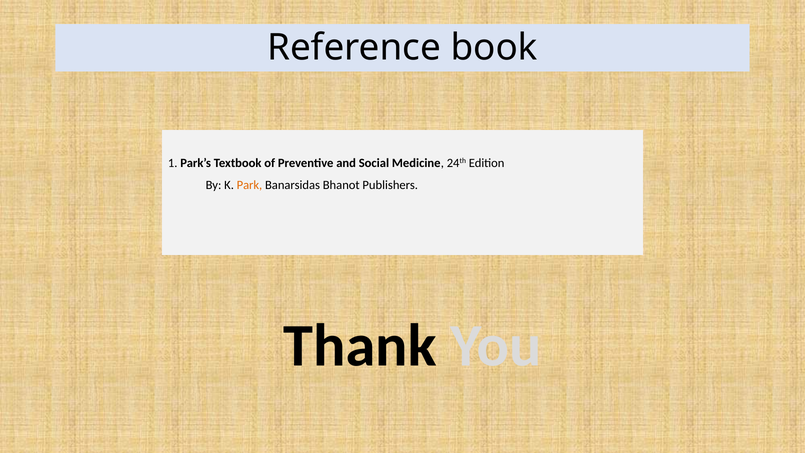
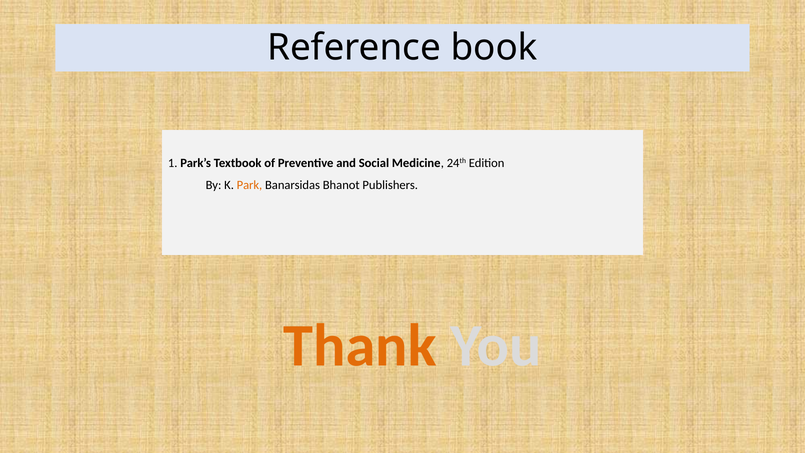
Thank colour: black -> orange
